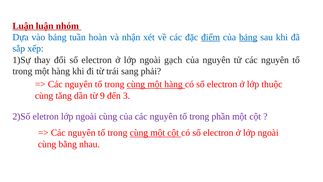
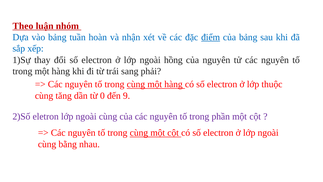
Luận at (23, 26): Luận -> Theo
bảng at (248, 37) underline: present -> none
gạch: gạch -> hồng
9: 9 -> 0
3: 3 -> 9
